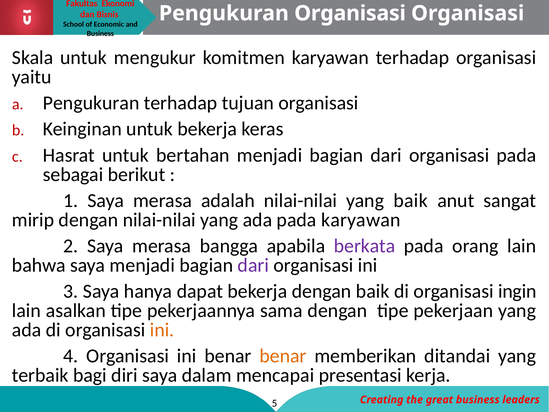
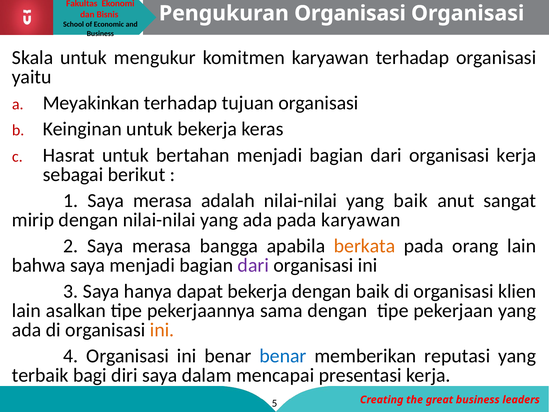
Pengukuran at (91, 103): Pengukuran -> Meyakinkan
organisasi pada: pada -> kerja
berkata colour: purple -> orange
ingin: ingin -> klien
benar at (283, 356) colour: orange -> blue
ditandai: ditandai -> reputasi
